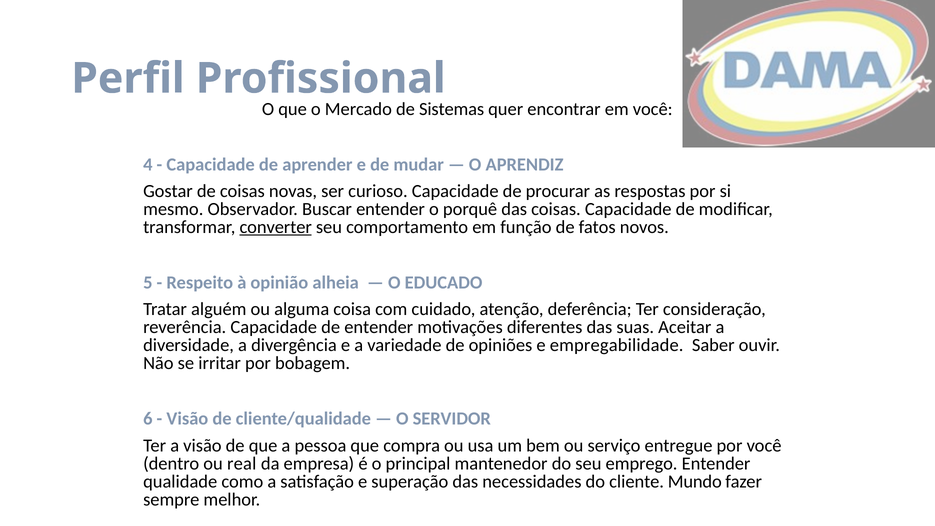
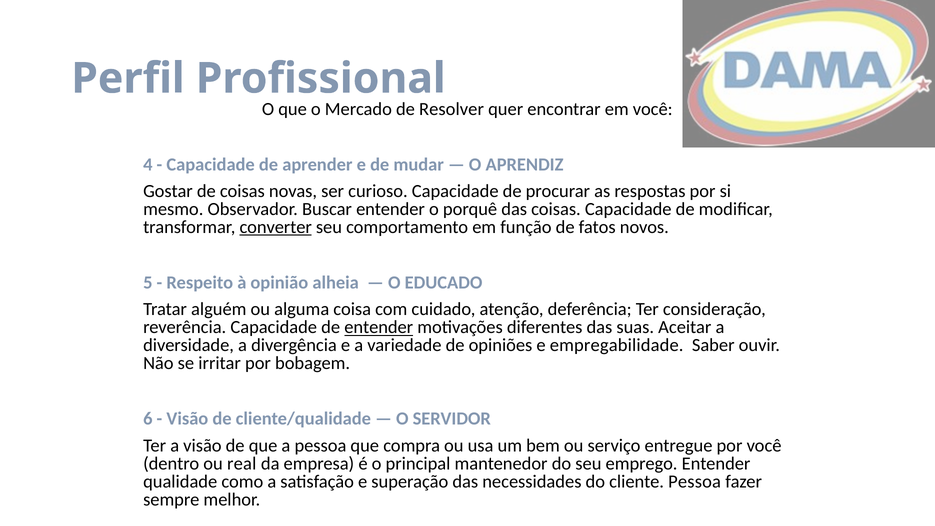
Sistemas: Sistemas -> Resolver
entender at (379, 327) underline: none -> present
cliente Mundo: Mundo -> Pessoa
